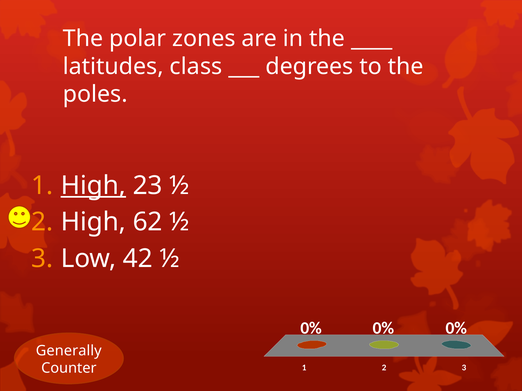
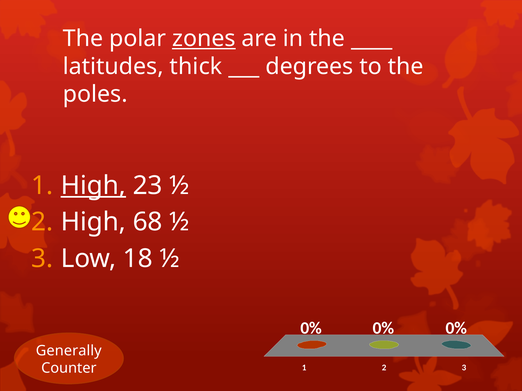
zones underline: none -> present
class: class -> thick
62: 62 -> 68
42: 42 -> 18
